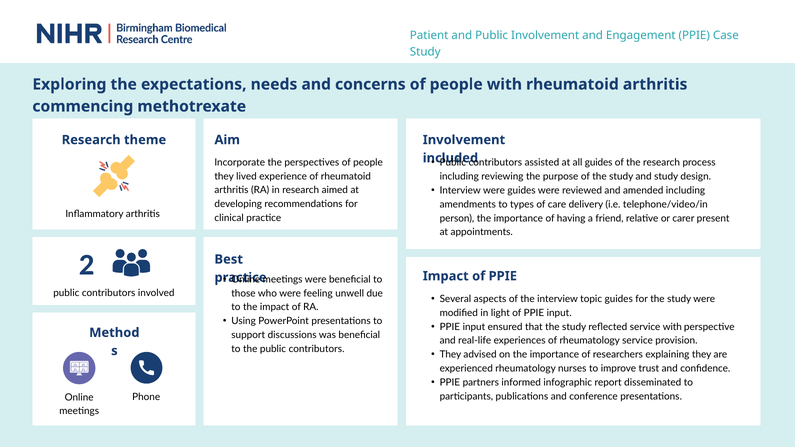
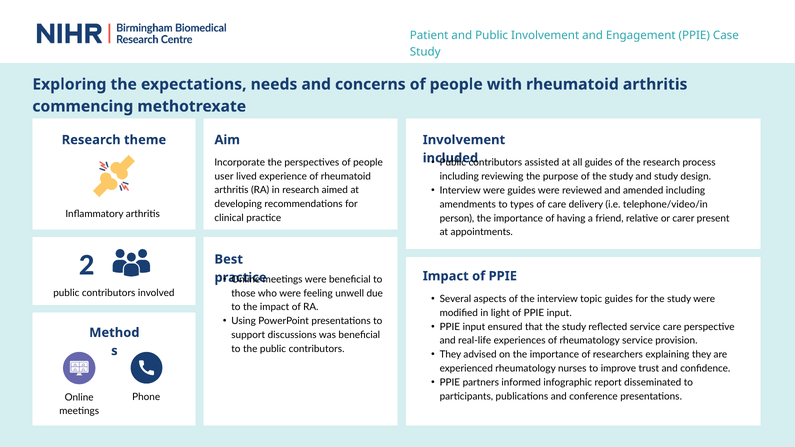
they at (224, 176): they -> user
service with: with -> care
